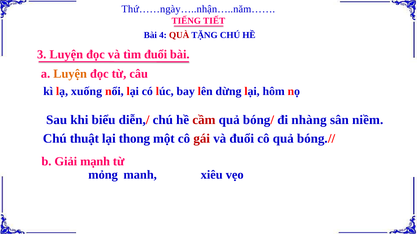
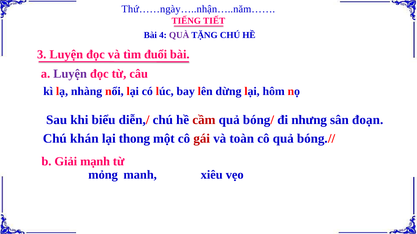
QUÀ colour: red -> purple
Luyện at (70, 74) colour: orange -> purple
xuống: xuống -> nhàng
nhàng: nhàng -> nhưng
niềm: niềm -> đoạn
thuật: thuật -> khán
và đuổi: đuổi -> toàn
